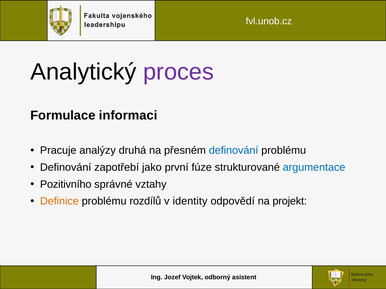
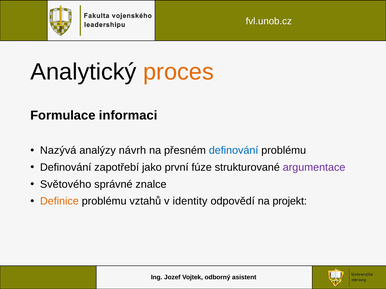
proces colour: purple -> orange
Pracuje: Pracuje -> Nazývá
druhá: druhá -> návrh
argumentace colour: blue -> purple
Pozitivního: Pozitivního -> Světového
vztahy: vztahy -> znalce
rozdílů: rozdílů -> vztahů
